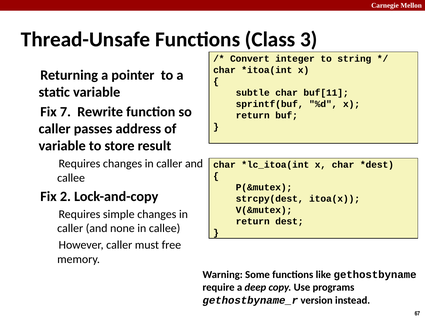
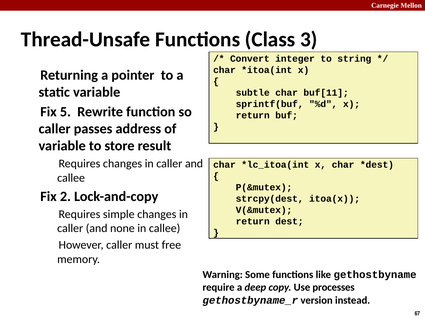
7: 7 -> 5
programs: programs -> processes
